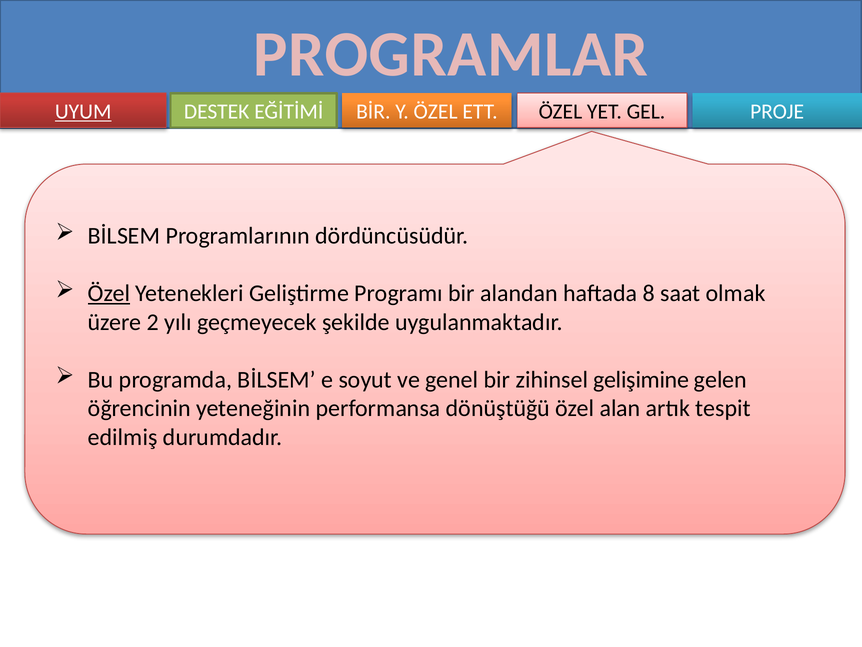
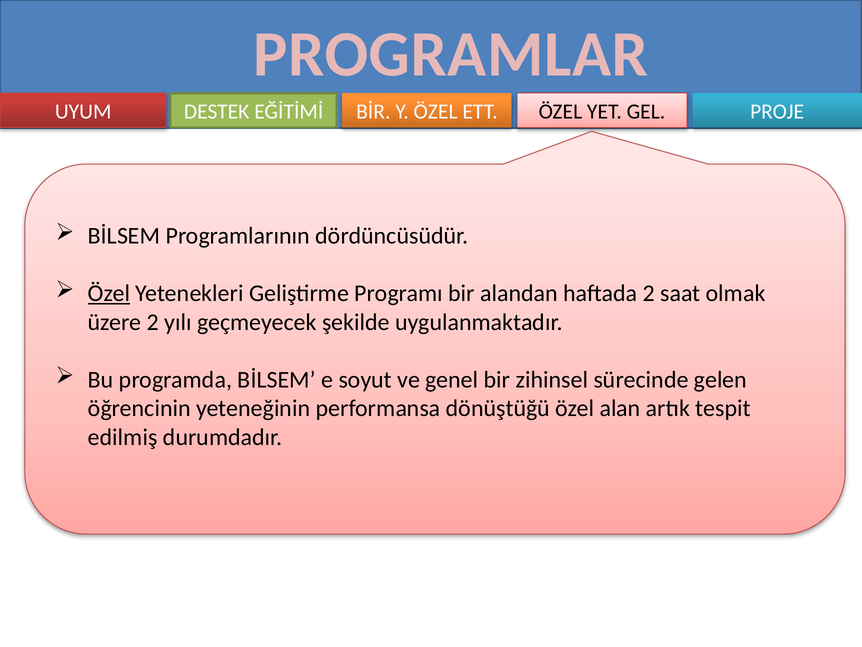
UYUM underline: present -> none
haftada 8: 8 -> 2
gelişimine: gelişimine -> sürecinde
